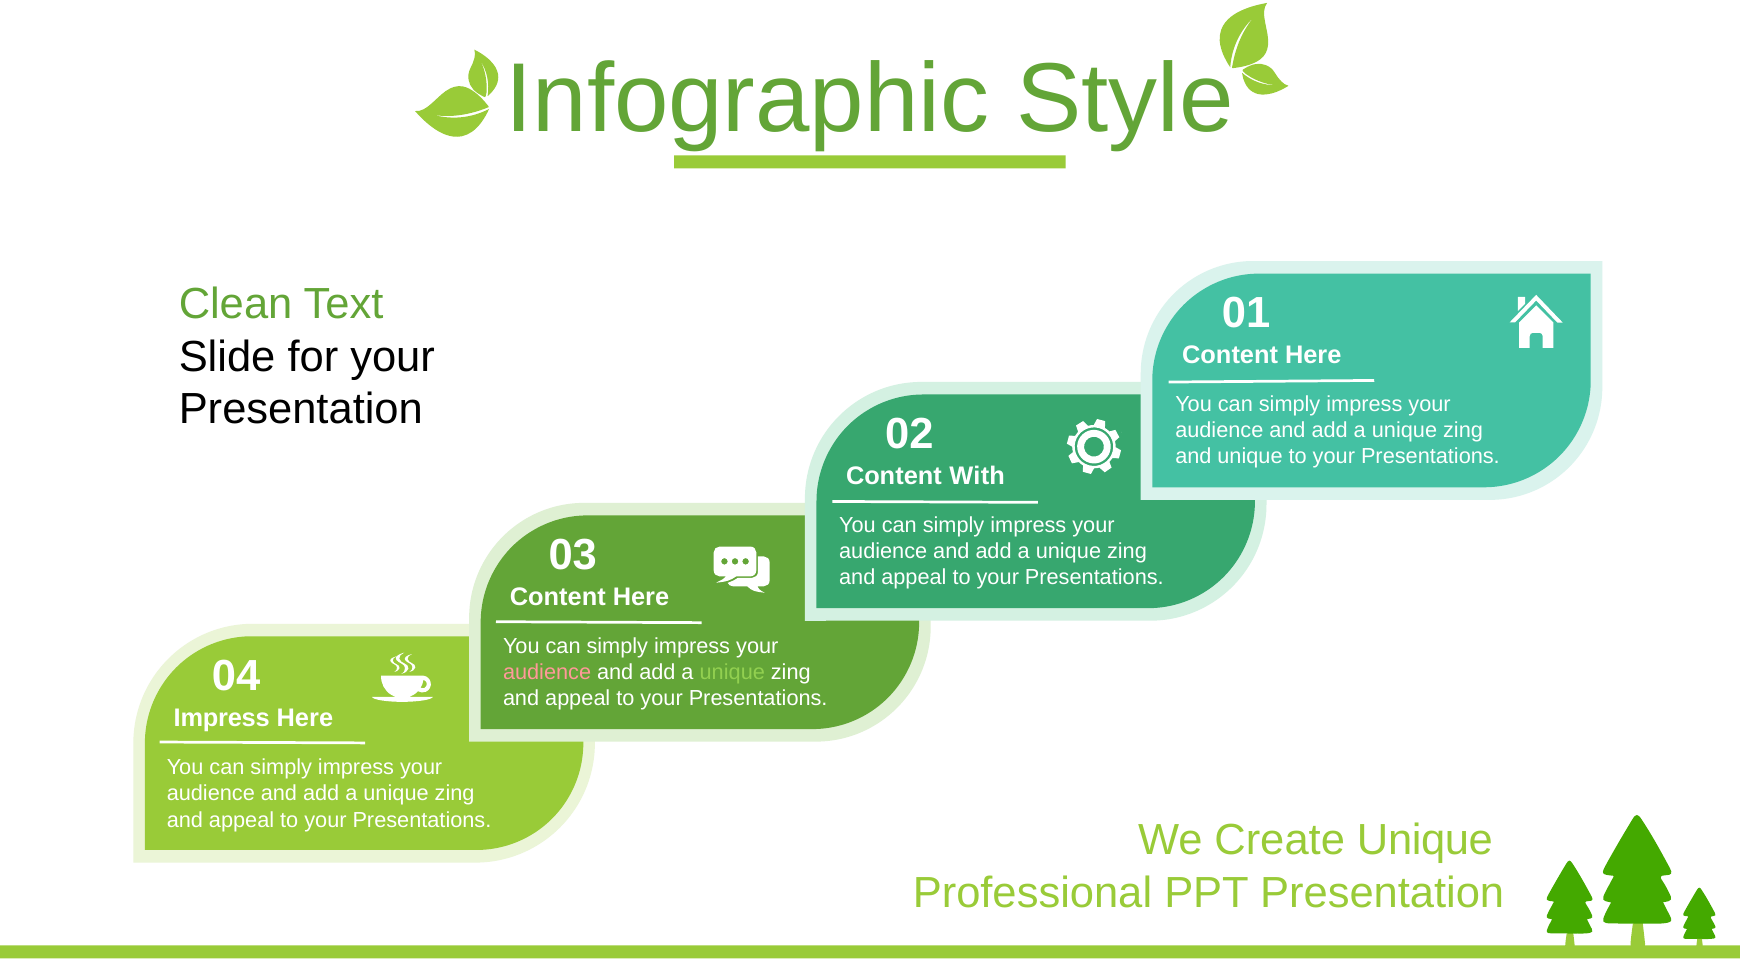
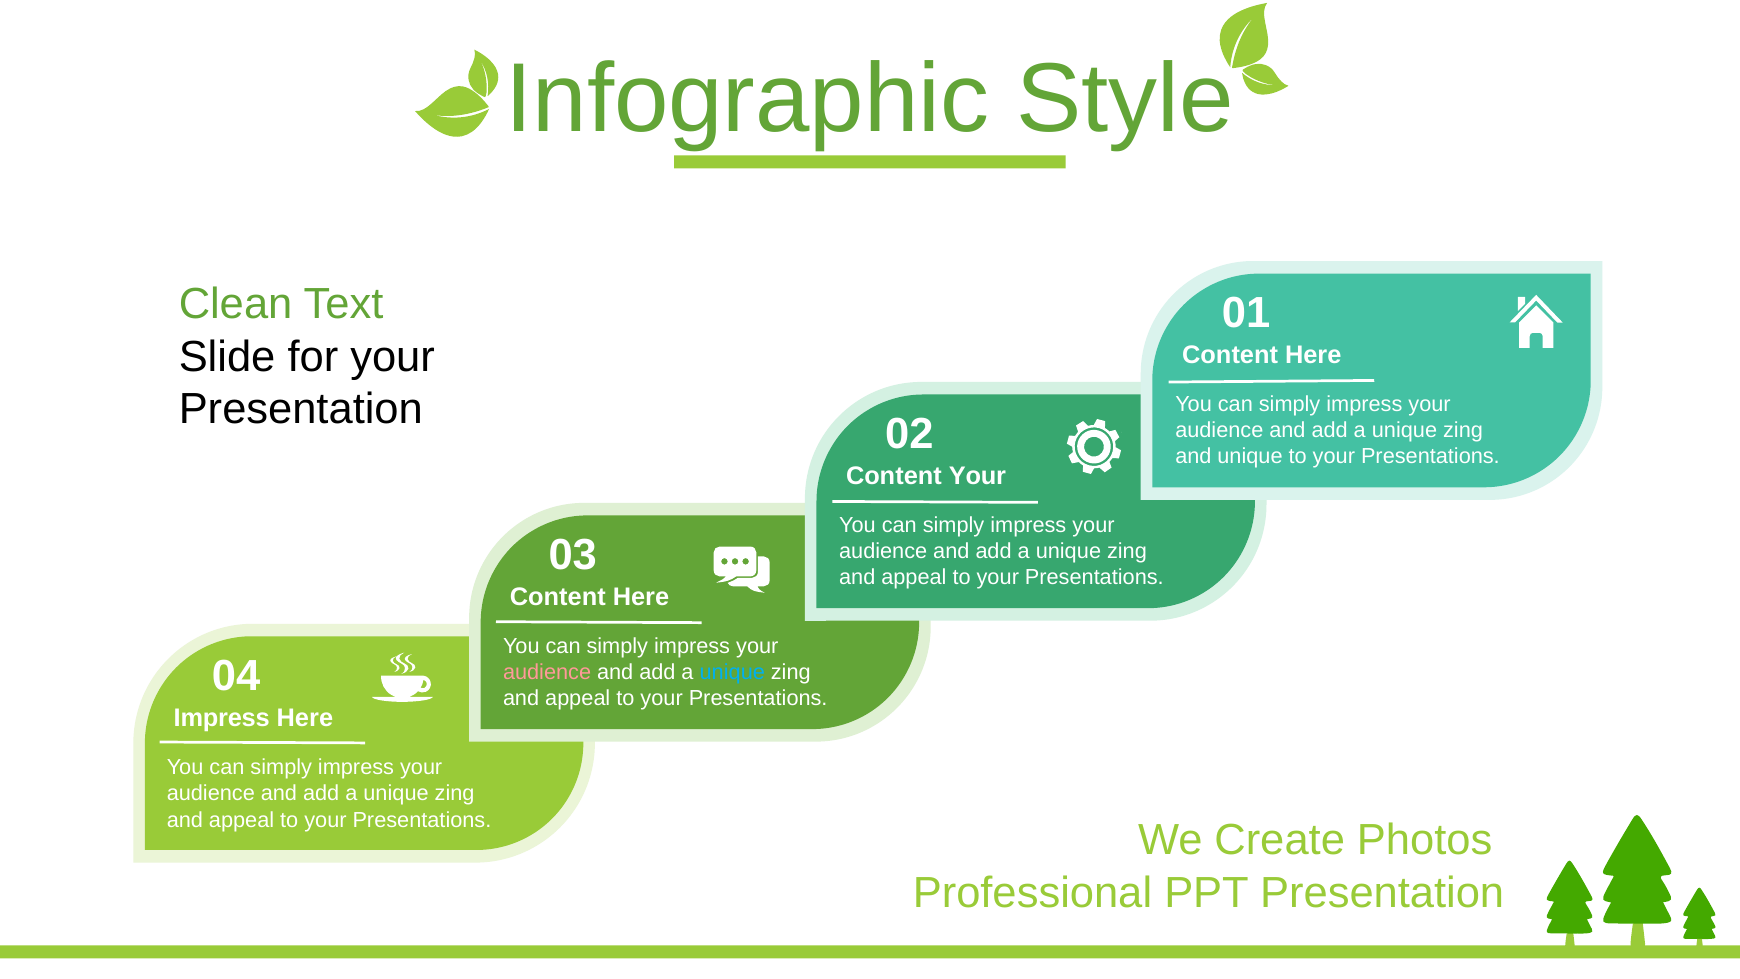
Content With: With -> Your
unique at (732, 672) colour: light green -> light blue
Create Unique: Unique -> Photos
